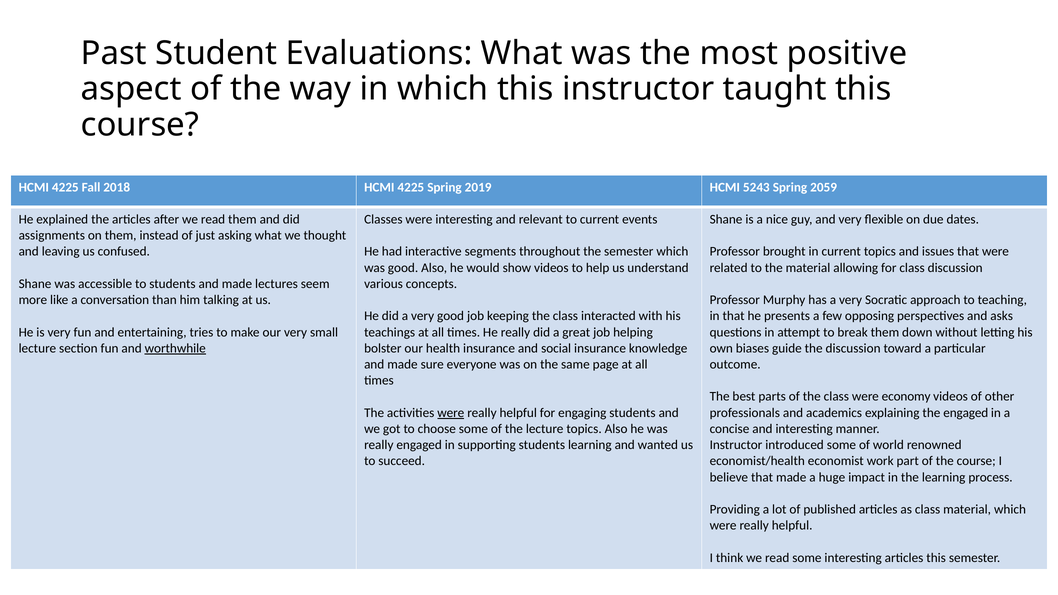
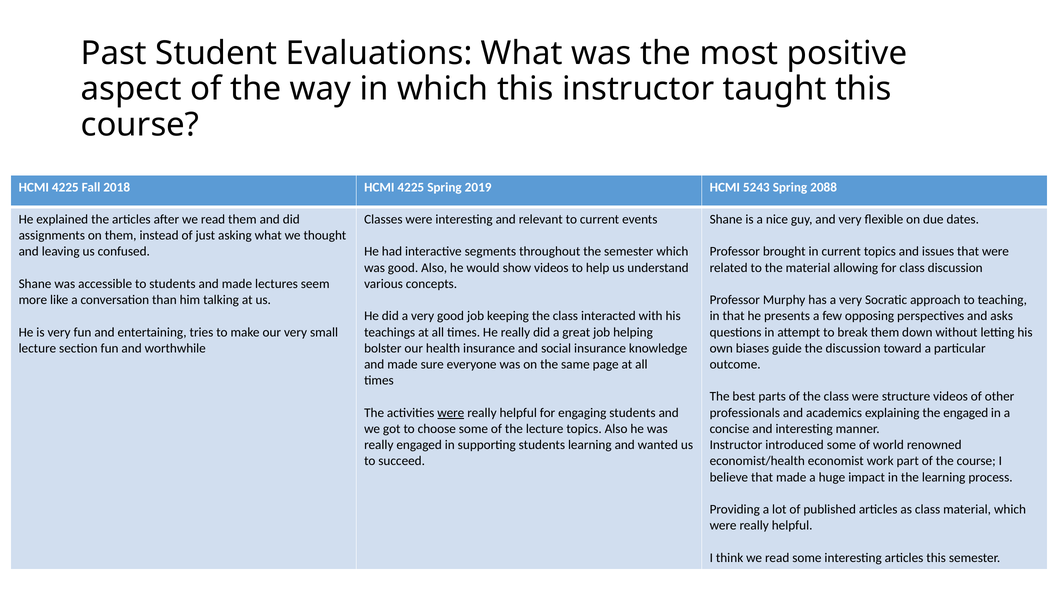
2059: 2059 -> 2088
worthwhile underline: present -> none
economy: economy -> structure
